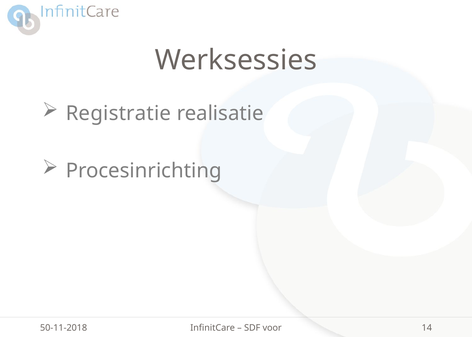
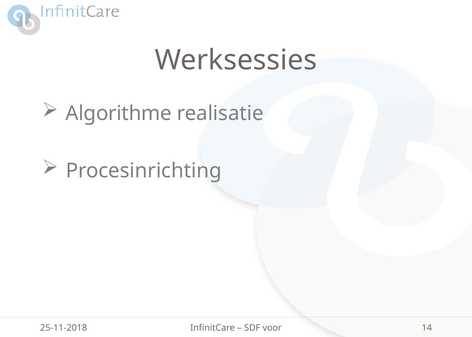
Registratie: Registratie -> Algorithme
50-11-2018: 50-11-2018 -> 25-11-2018
